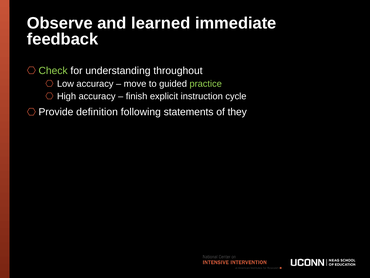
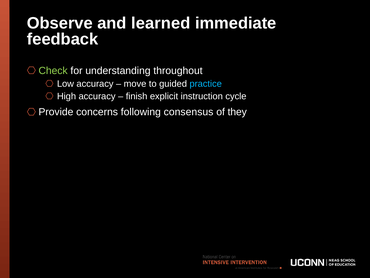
practice colour: light green -> light blue
definition: definition -> concerns
statements: statements -> consensus
